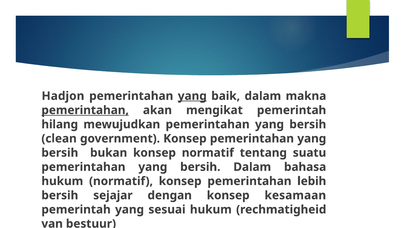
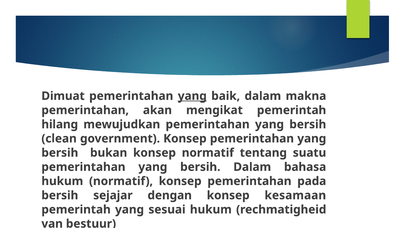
Hadjon: Hadjon -> Dimuat
pemerintahan at (85, 110) underline: present -> none
lebih: lebih -> pada
